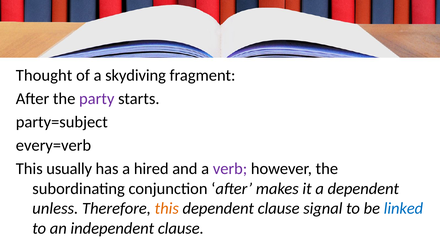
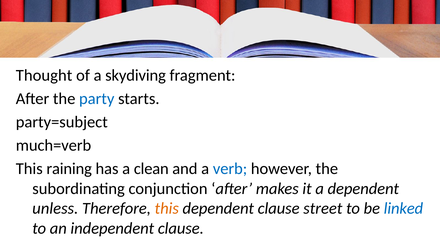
party colour: purple -> blue
every=verb: every=verb -> much=verb
usually: usually -> raining
hired: hired -> clean
verb colour: purple -> blue
signal: signal -> street
